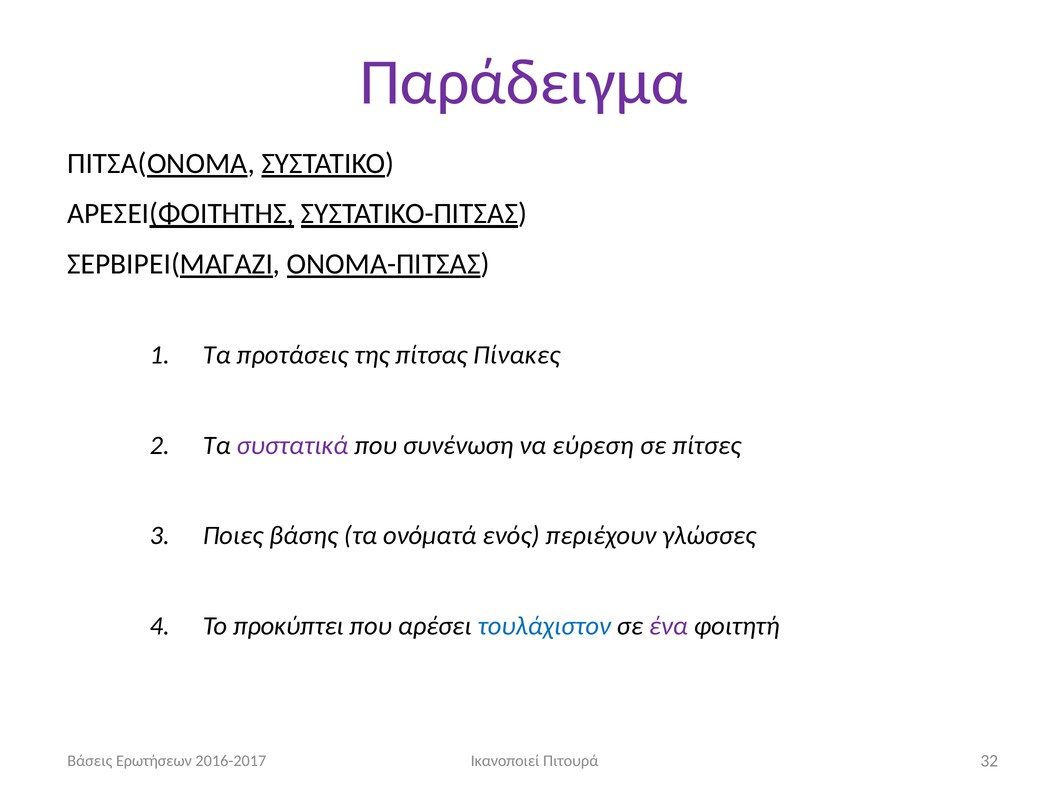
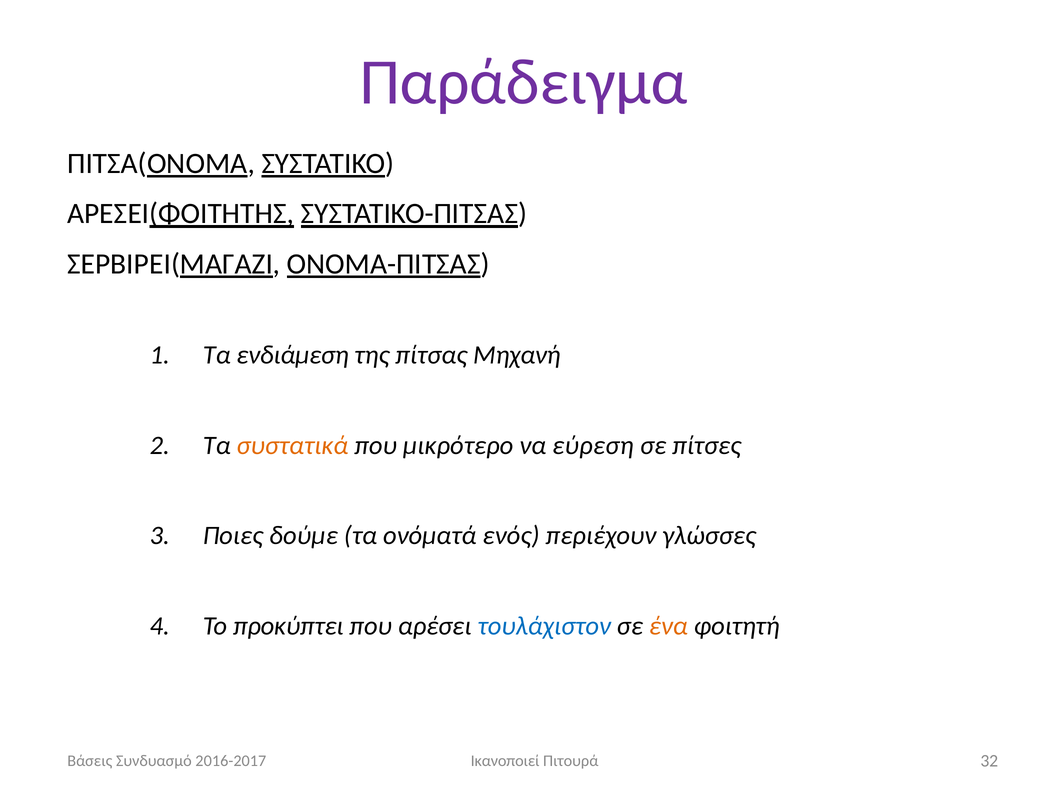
προτάσεις: προτάσεις -> ενδιάμεση
Πίνακες: Πίνακες -> Μηχανή
συστατικά colour: purple -> orange
συνένωση: συνένωση -> μικρότερο
βάσης: βάσης -> δούμε
ένα colour: purple -> orange
Ερωτήσεων: Ερωτήσεων -> Συνδυασμό
